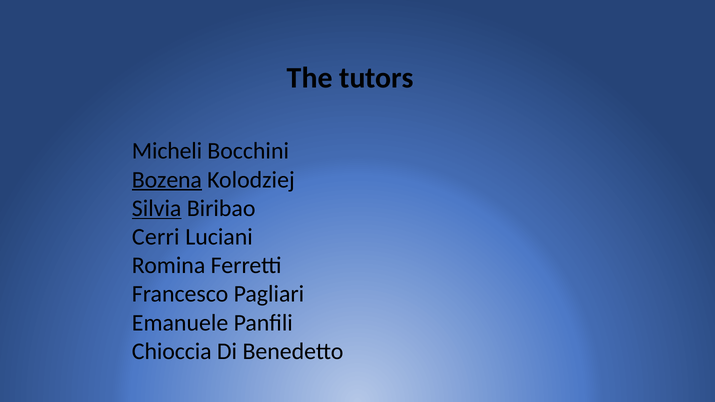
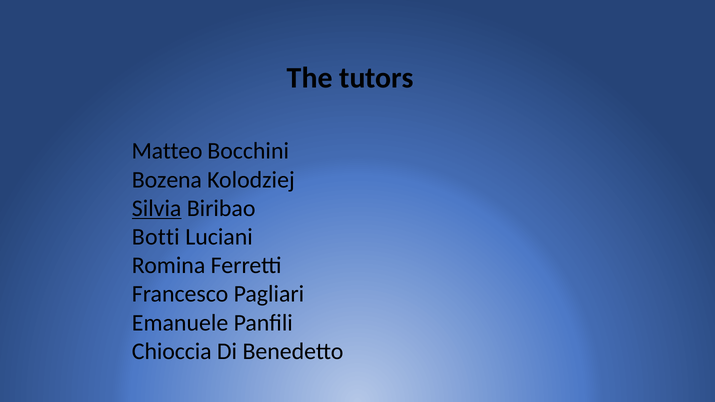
Micheli: Micheli -> Matteo
Bozena underline: present -> none
Cerri: Cerri -> Botti
